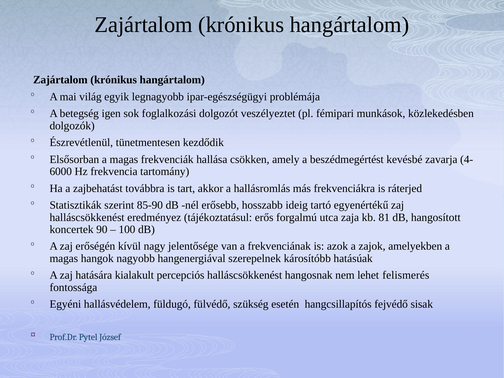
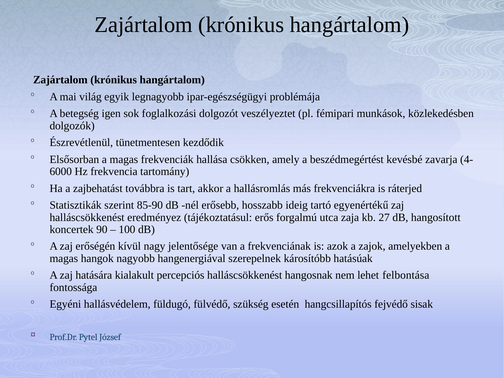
81: 81 -> 27
felismerés: felismerés -> felbontása
